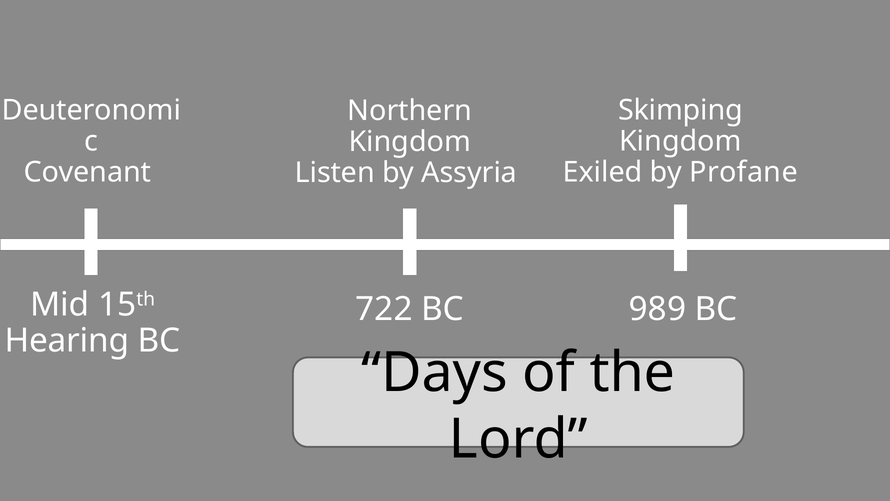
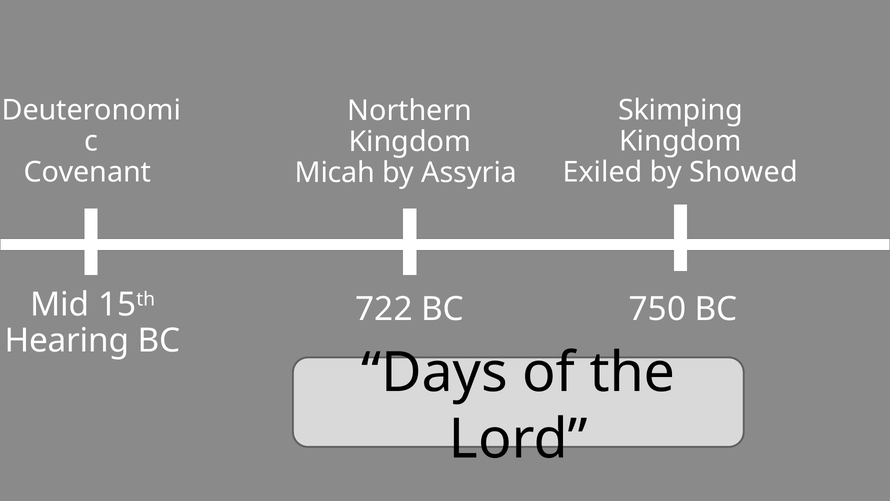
Profane: Profane -> Showed
Listen: Listen -> Micah
989: 989 -> 750
